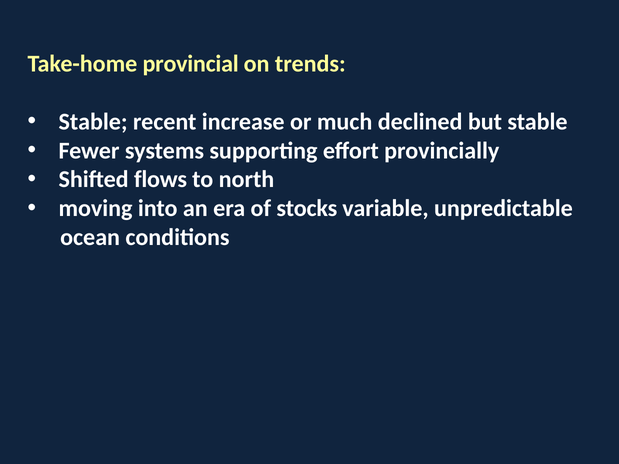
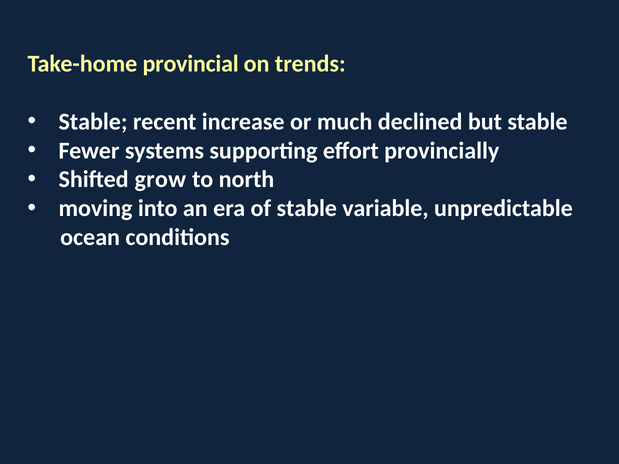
flows: flows -> grow
of stocks: stocks -> stable
